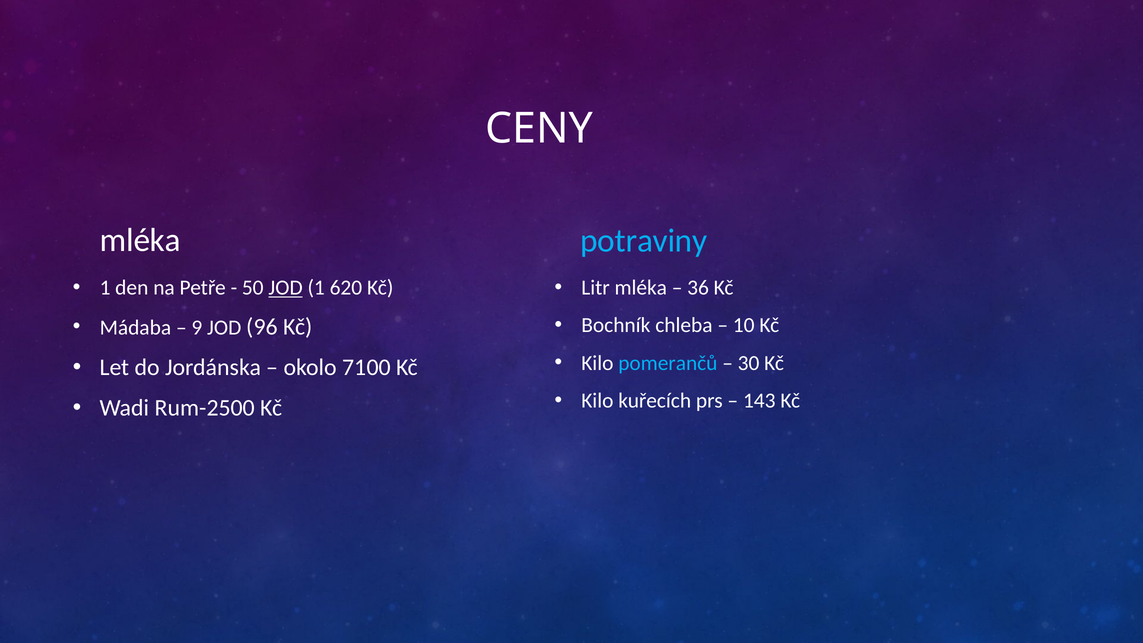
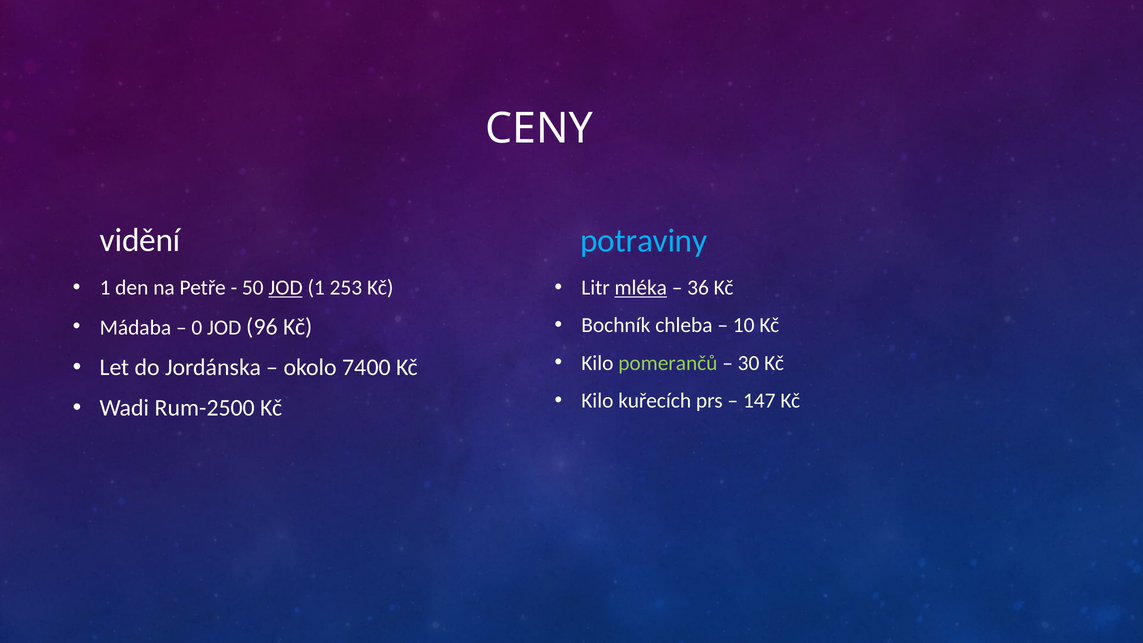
mléka at (140, 240): mléka -> vidění
620: 620 -> 253
mléka at (641, 288) underline: none -> present
9: 9 -> 0
pomerančů colour: light blue -> light green
7100: 7100 -> 7400
143: 143 -> 147
